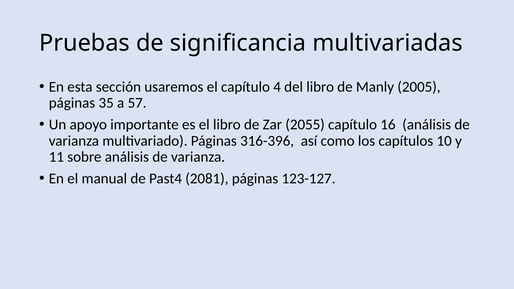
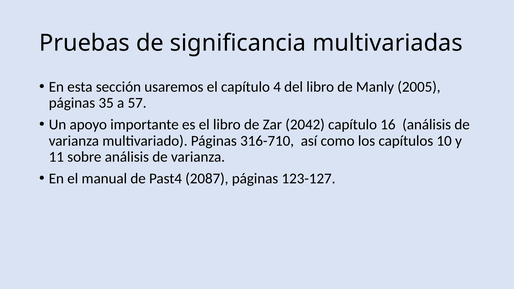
2055: 2055 -> 2042
316-396: 316-396 -> 316-710
2081: 2081 -> 2087
